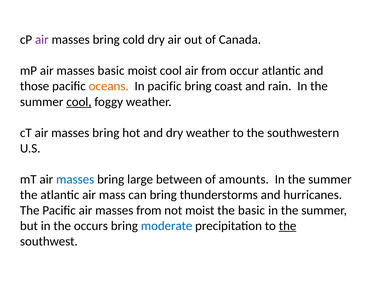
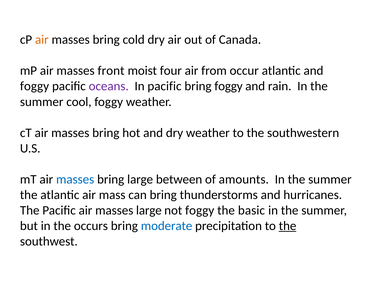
air at (42, 40) colour: purple -> orange
masses basic: basic -> front
moist cool: cool -> four
those at (35, 86): those -> foggy
oceans colour: orange -> purple
bring coast: coast -> foggy
cool at (79, 102) underline: present -> none
masses from: from -> large
not moist: moist -> foggy
